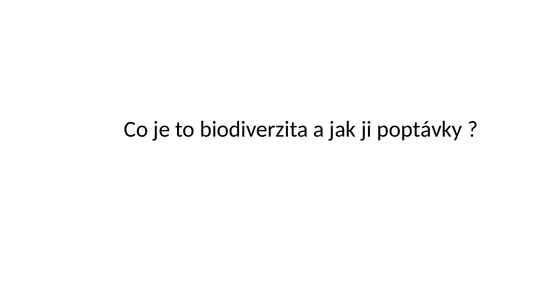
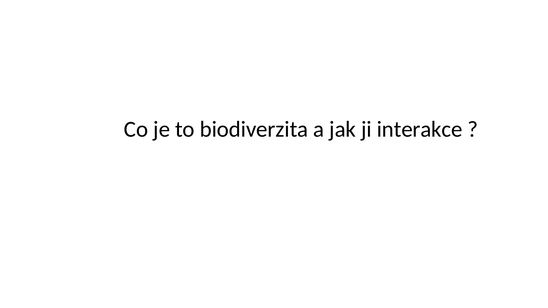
poptávky: poptávky -> interakce
